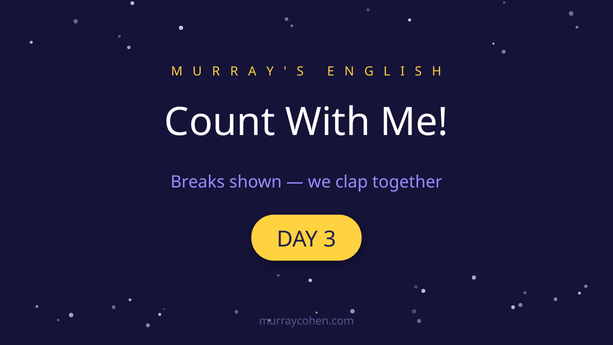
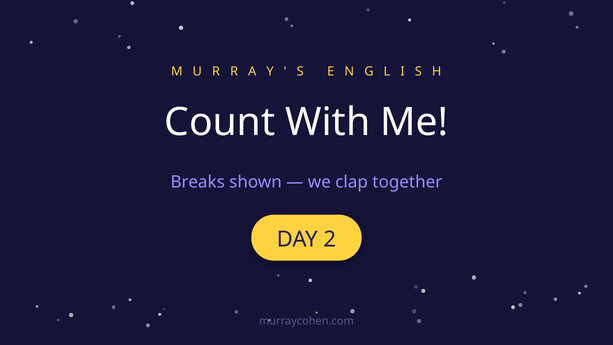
3: 3 -> 2
